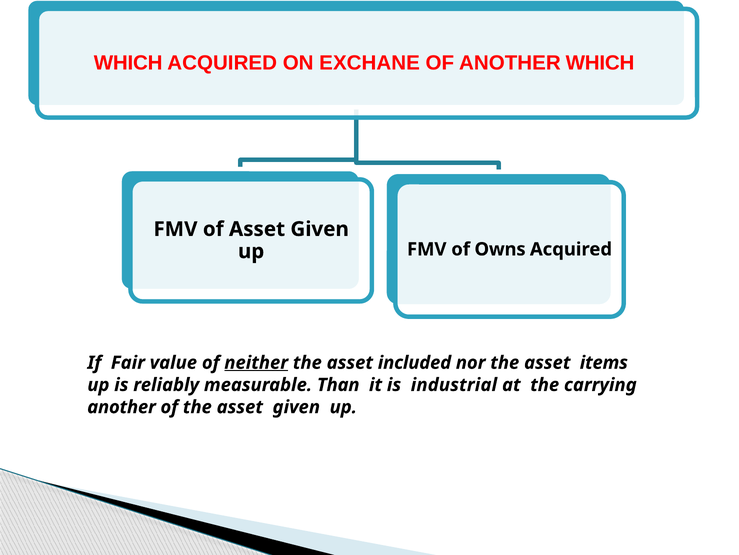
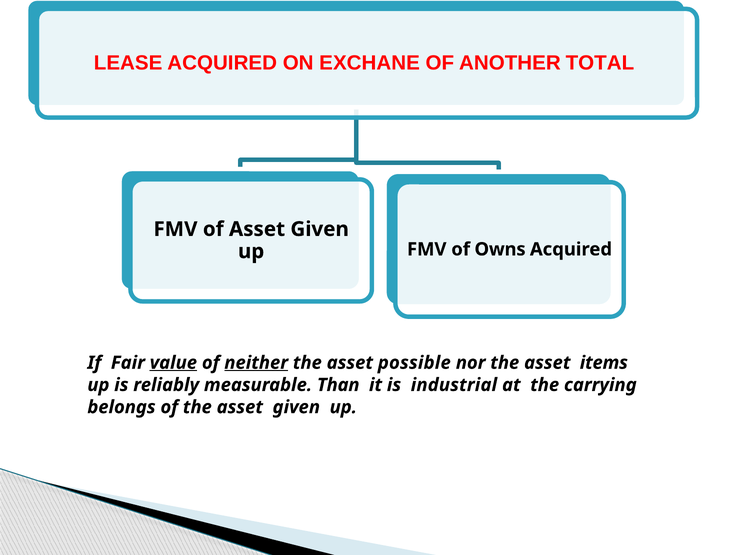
WHICH at (128, 63): WHICH -> LEASE
WHICH at (600, 63): WHICH -> TOTAL
value underline: none -> present
included: included -> possible
another at (122, 407): another -> belongs
